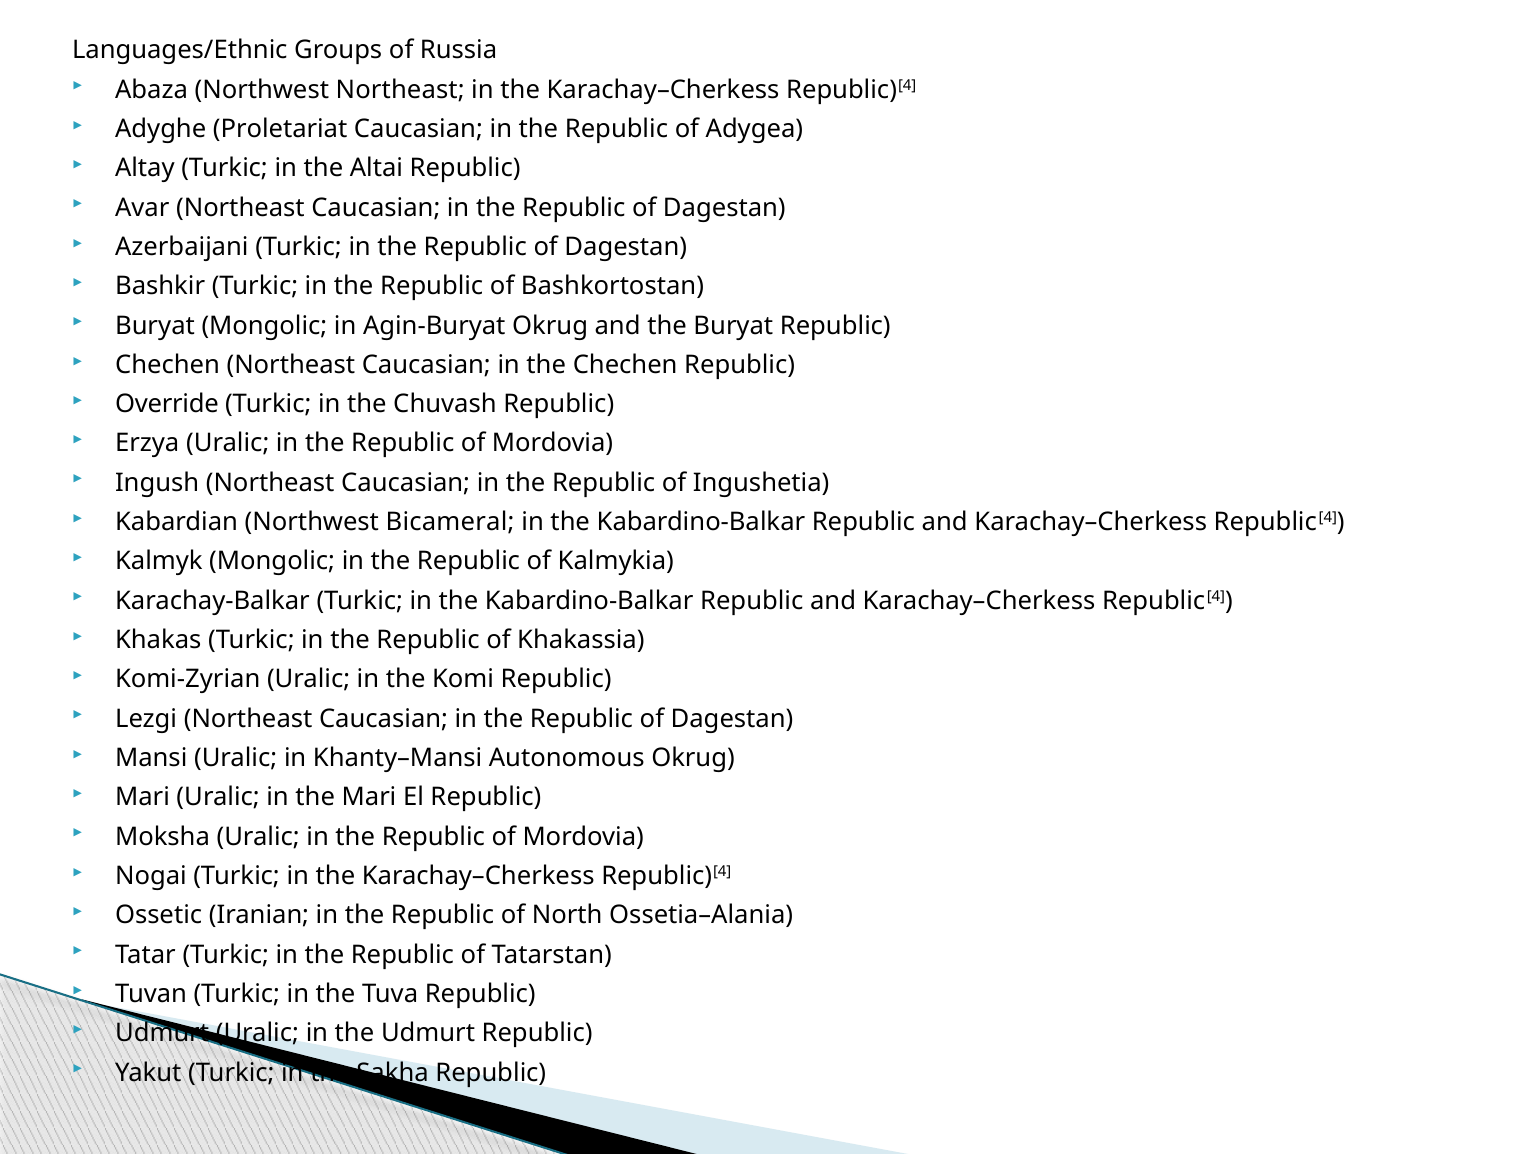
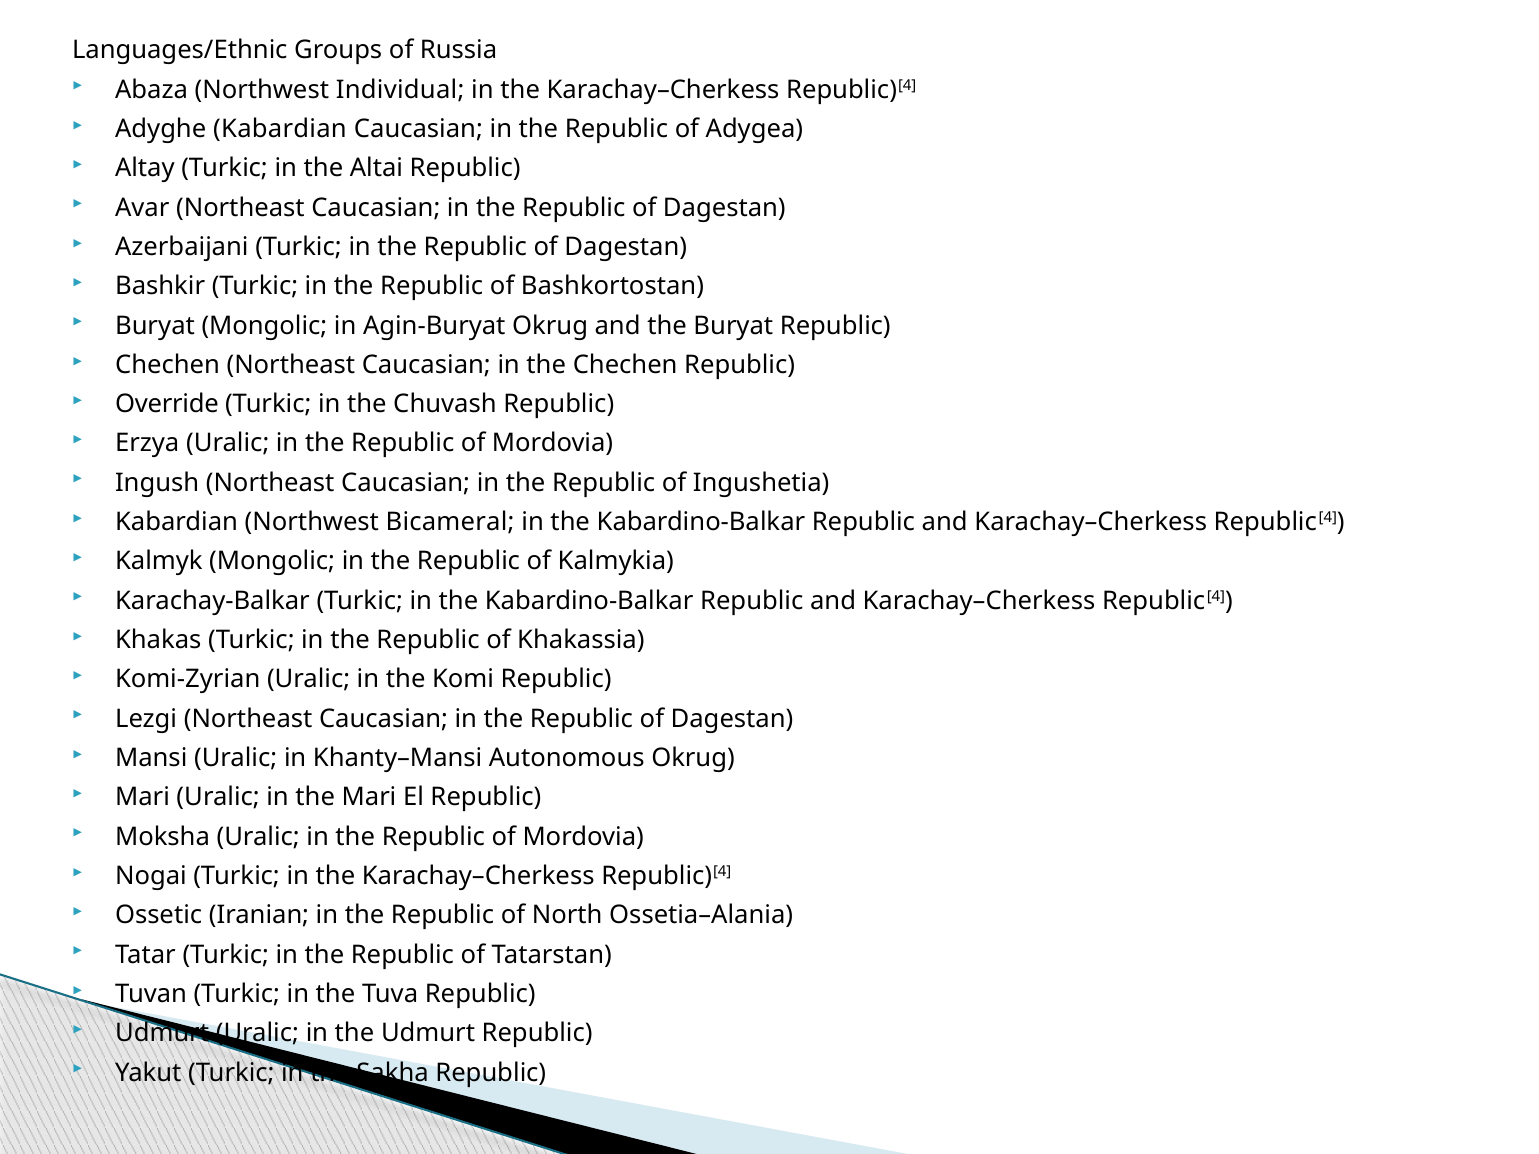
Northwest Northeast: Northeast -> Individual
Adyghe Proletariat: Proletariat -> Kabardian
